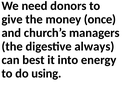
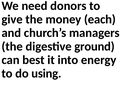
once: once -> each
always: always -> ground
